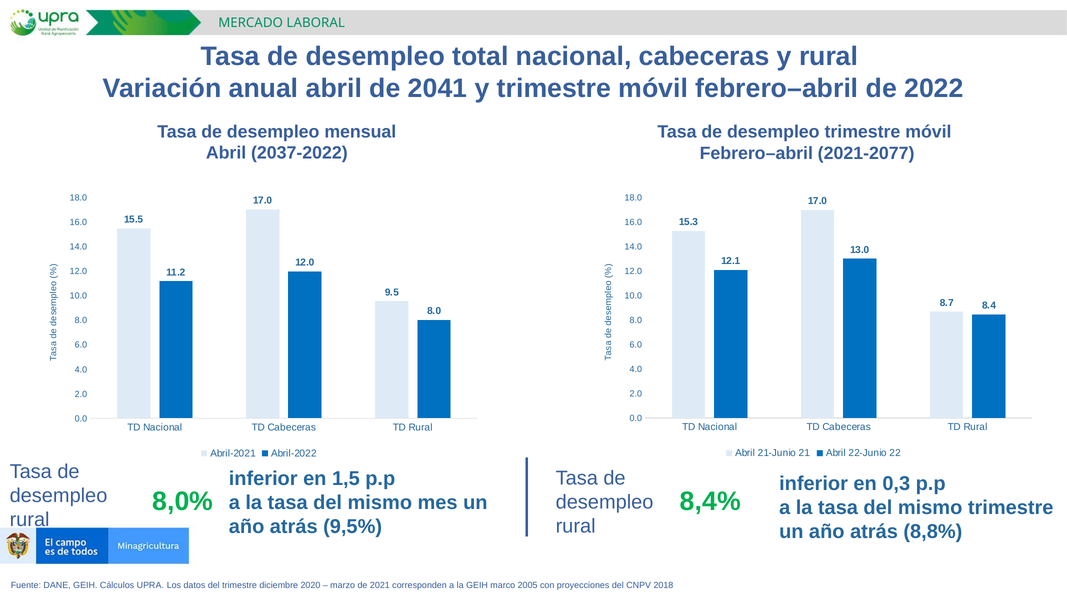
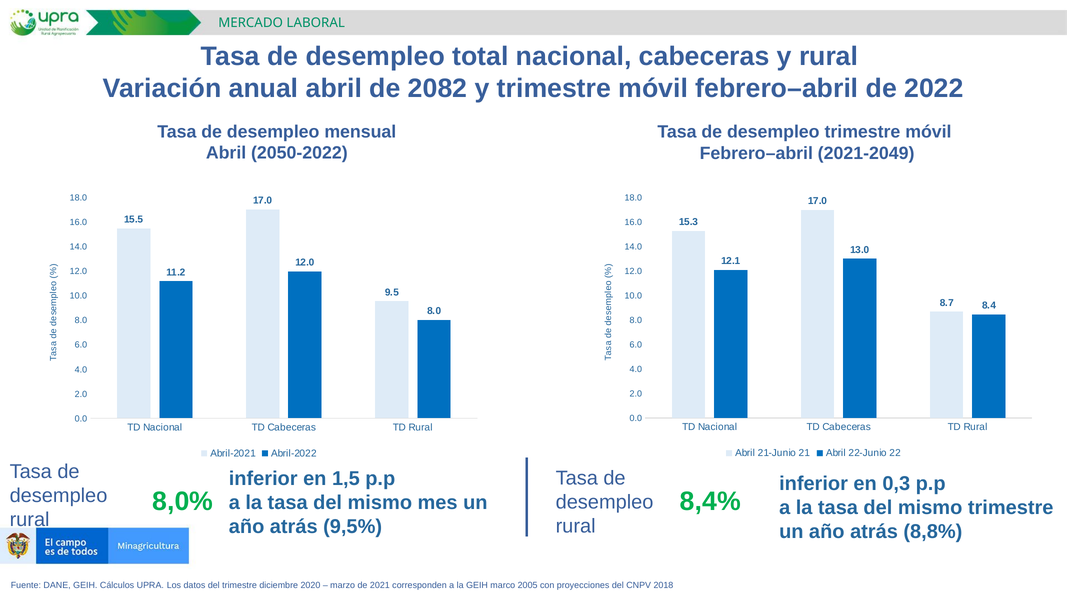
2041: 2041 -> 2082
2037-2022: 2037-2022 -> 2050-2022
2021-2077: 2021-2077 -> 2021-2049
